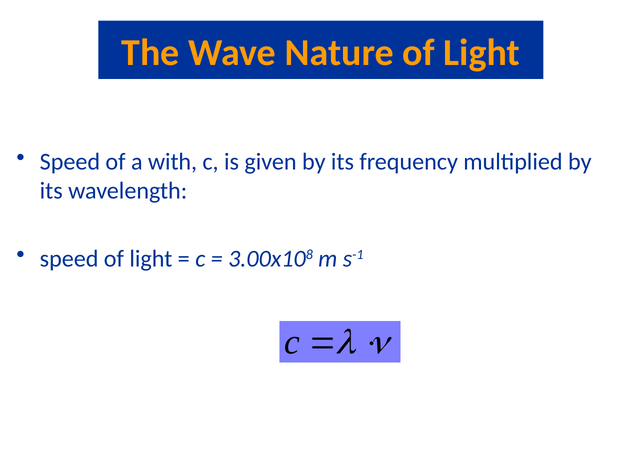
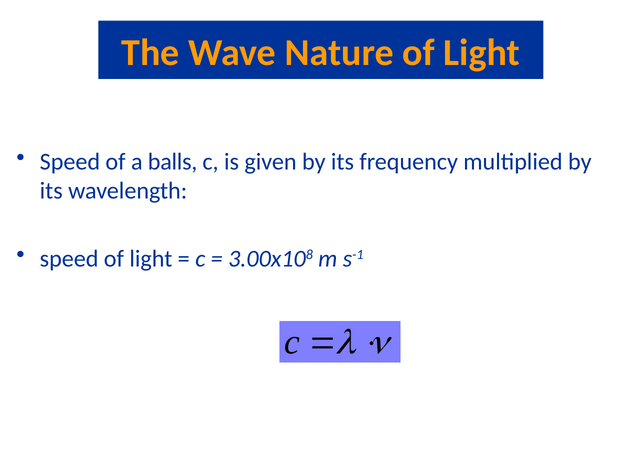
with: with -> balls
